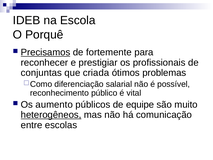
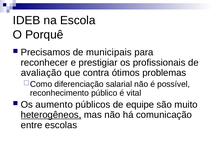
Precisamos underline: present -> none
fortemente: fortemente -> municipais
conjuntas: conjuntas -> avaliação
criada: criada -> contra
